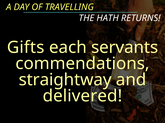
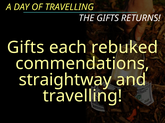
THE HATH: HATH -> GIFTS
servants: servants -> rebuked
delivered at (82, 96): delivered -> travelling
